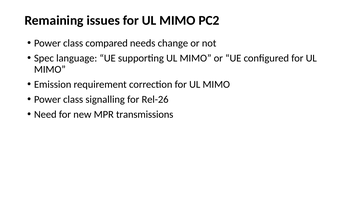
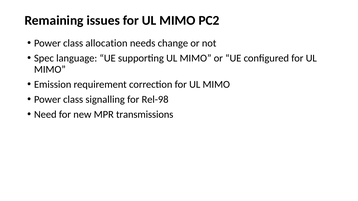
compared: compared -> allocation
Rel-26: Rel-26 -> Rel-98
